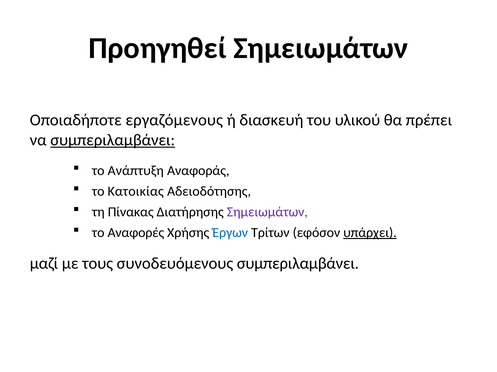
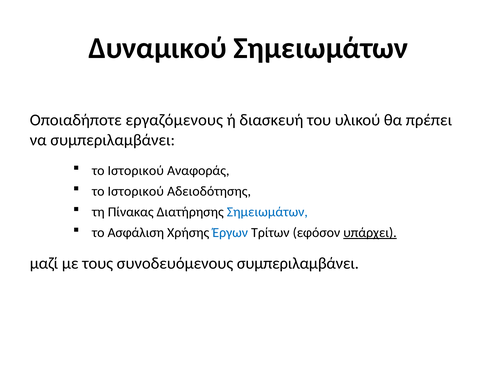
Προηγηθεί: Προηγηθεί -> Δυναμικού
συμπεριλαμβάνει at (113, 140) underline: present -> none
Ανάπτυξη at (136, 171): Ανάπτυξη -> Ιστορικού
Κατοικίας at (136, 192): Κατοικίας -> Ιστορικού
Σημειωμάτων at (267, 212) colour: purple -> blue
Αναφορές: Αναφορές -> Ασφάλιση
